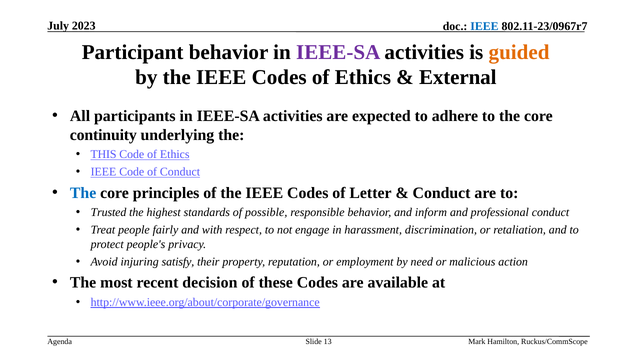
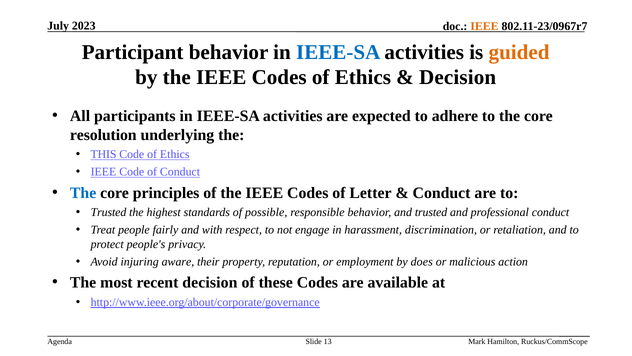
IEEE at (484, 26) colour: blue -> orange
IEEE-SA at (338, 52) colour: purple -> blue
External at (458, 77): External -> Decision
continuity: continuity -> resolution
and inform: inform -> trusted
satisfy: satisfy -> aware
need: need -> does
